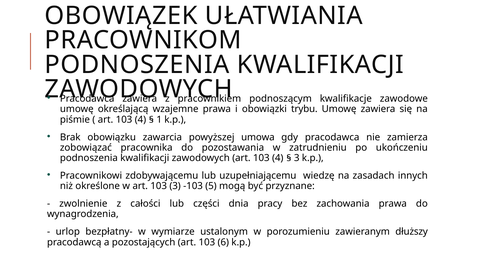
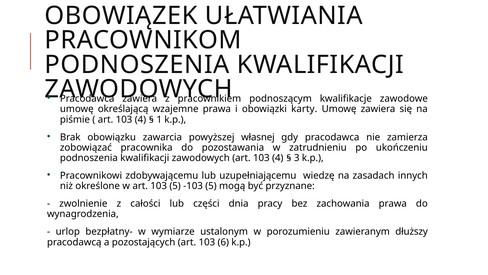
trybu: trybu -> karty
umowa: umowa -> własnej
103 3: 3 -> 5
